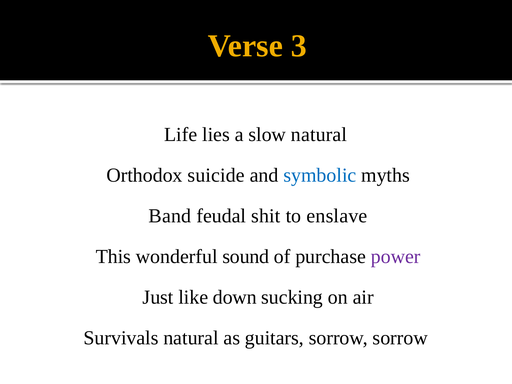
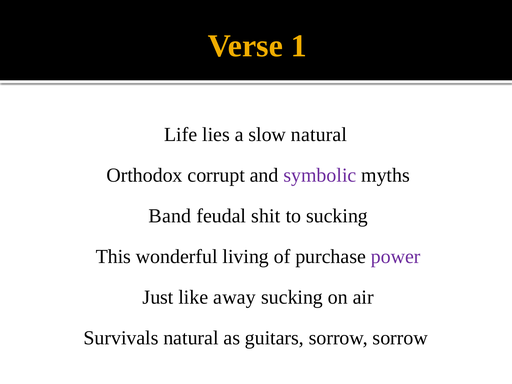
3: 3 -> 1
suicide: suicide -> corrupt
symbolic colour: blue -> purple
to enslave: enslave -> sucking
sound: sound -> living
down: down -> away
